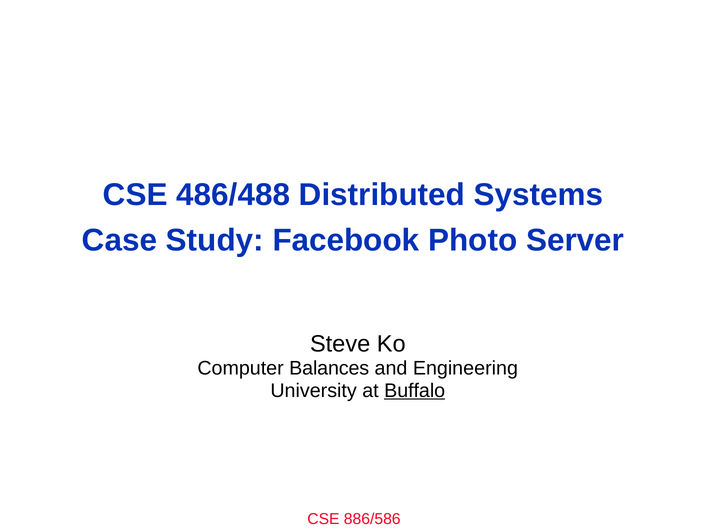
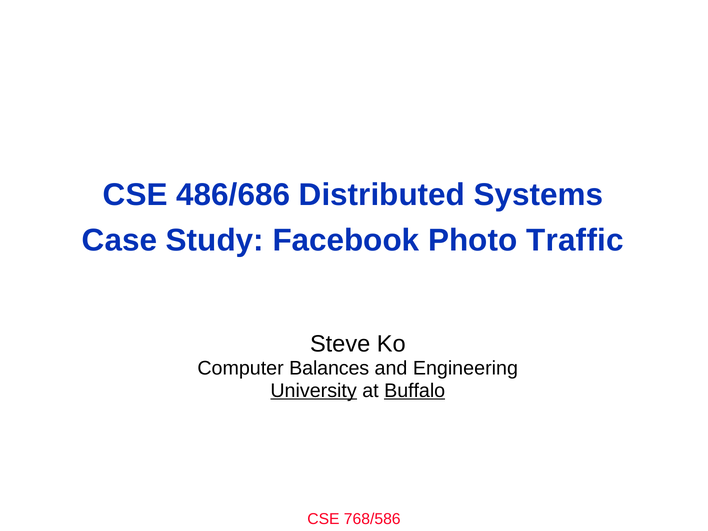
486/488: 486/488 -> 486/686
Server: Server -> Traffic
University underline: none -> present
886/586: 886/586 -> 768/586
